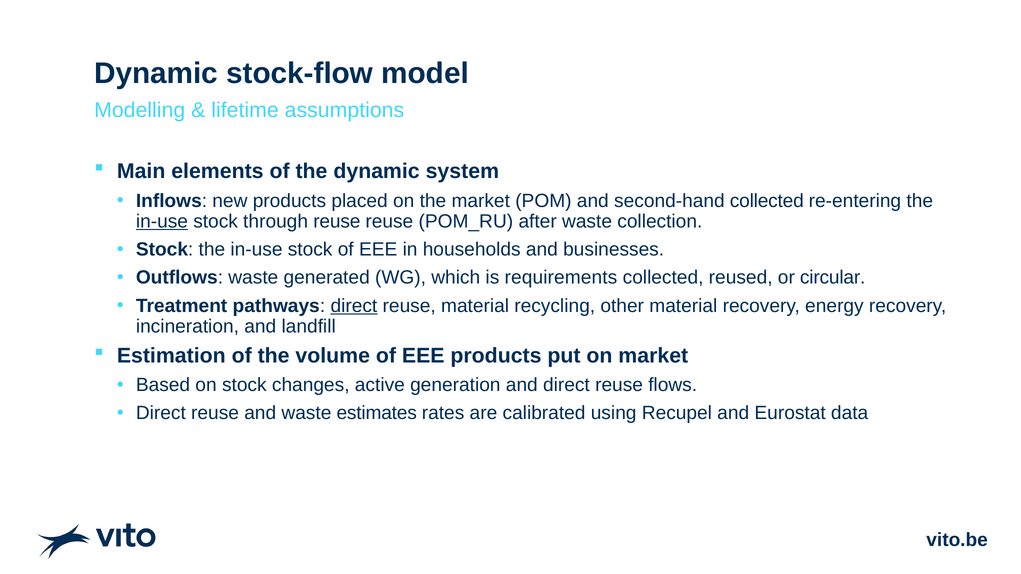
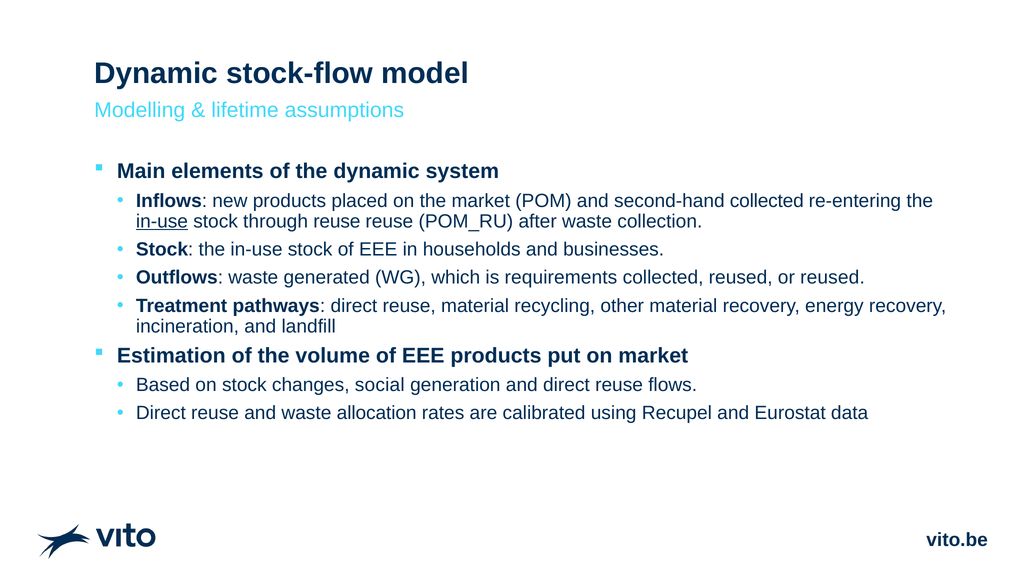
or circular: circular -> reused
direct at (354, 306) underline: present -> none
active: active -> social
estimates: estimates -> allocation
